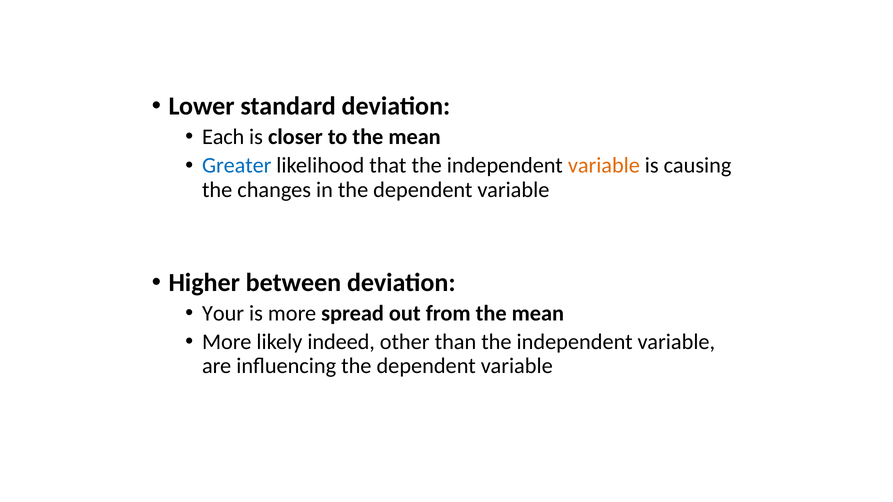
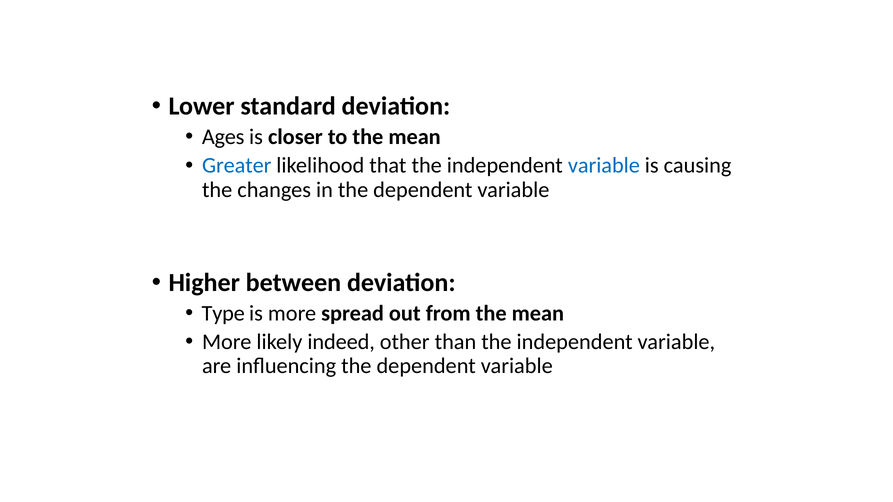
Each: Each -> Ages
variable at (604, 166) colour: orange -> blue
Your: Your -> Type
